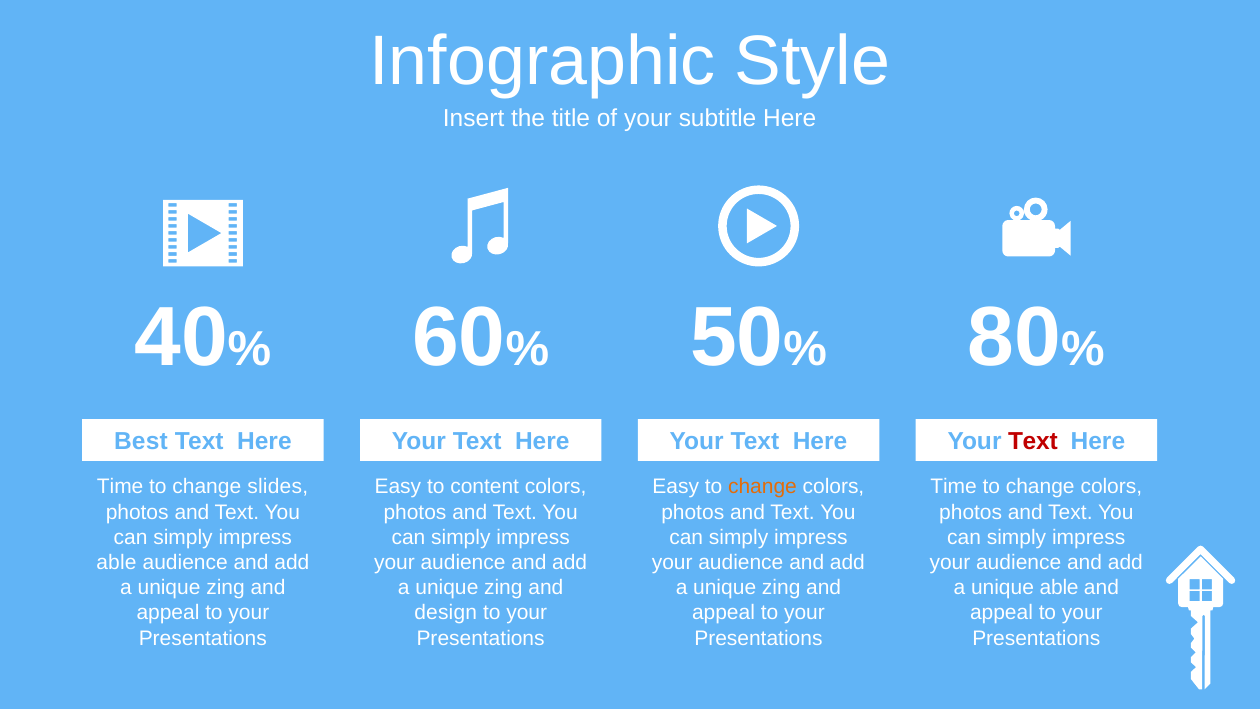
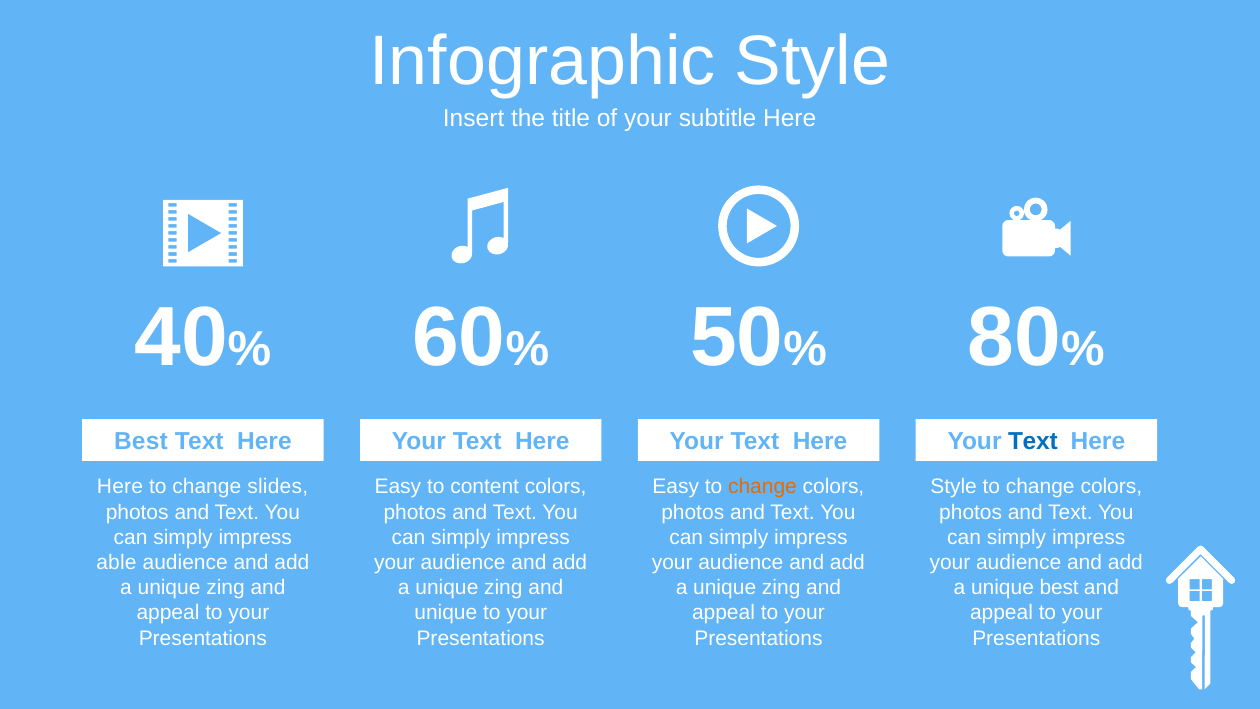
Text at (1033, 442) colour: red -> blue
Time at (120, 487): Time -> Here
Time at (954, 487): Time -> Style
unique able: able -> best
design at (446, 613): design -> unique
